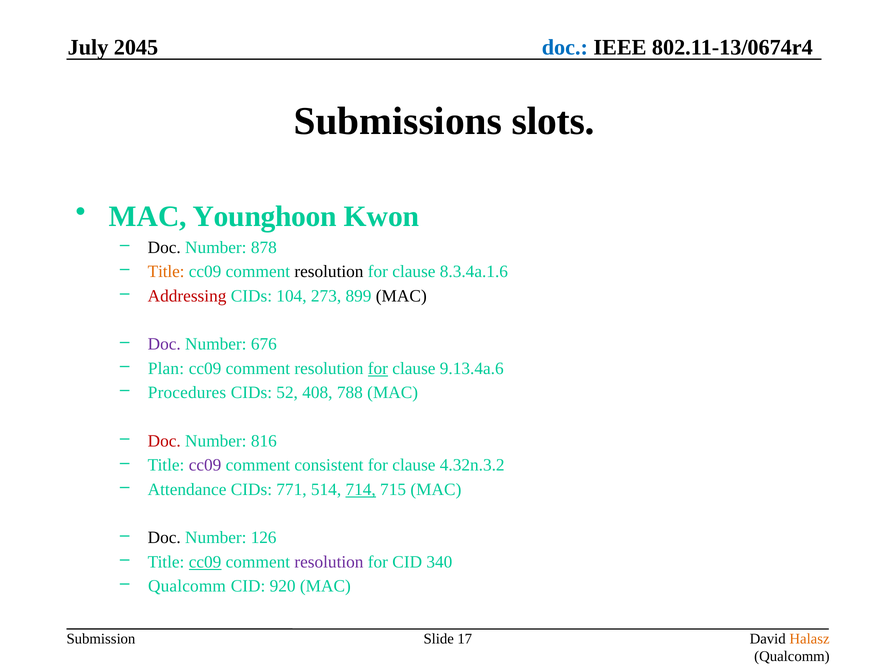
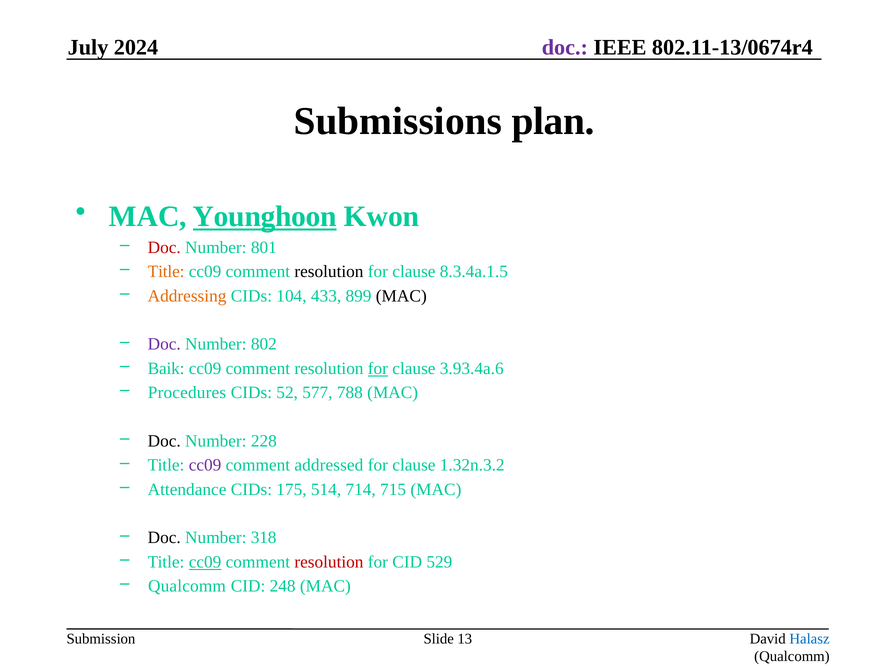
2045: 2045 -> 2024
doc at (565, 47) colour: blue -> purple
slots: slots -> plan
Younghoon underline: none -> present
Doc at (164, 247) colour: black -> red
878: 878 -> 801
8.3.4a.1.6: 8.3.4a.1.6 -> 8.3.4a.1.5
Addressing colour: red -> orange
273: 273 -> 433
676: 676 -> 802
Plan: Plan -> Baik
9.13.4a.6: 9.13.4a.6 -> 3.93.4a.6
408: 408 -> 577
Doc at (164, 441) colour: red -> black
816: 816 -> 228
consistent: consistent -> addressed
4.32n.3.2: 4.32n.3.2 -> 1.32n.3.2
771: 771 -> 175
714 underline: present -> none
126: 126 -> 318
resolution at (329, 562) colour: purple -> red
340: 340 -> 529
920: 920 -> 248
17: 17 -> 13
Halasz colour: orange -> blue
